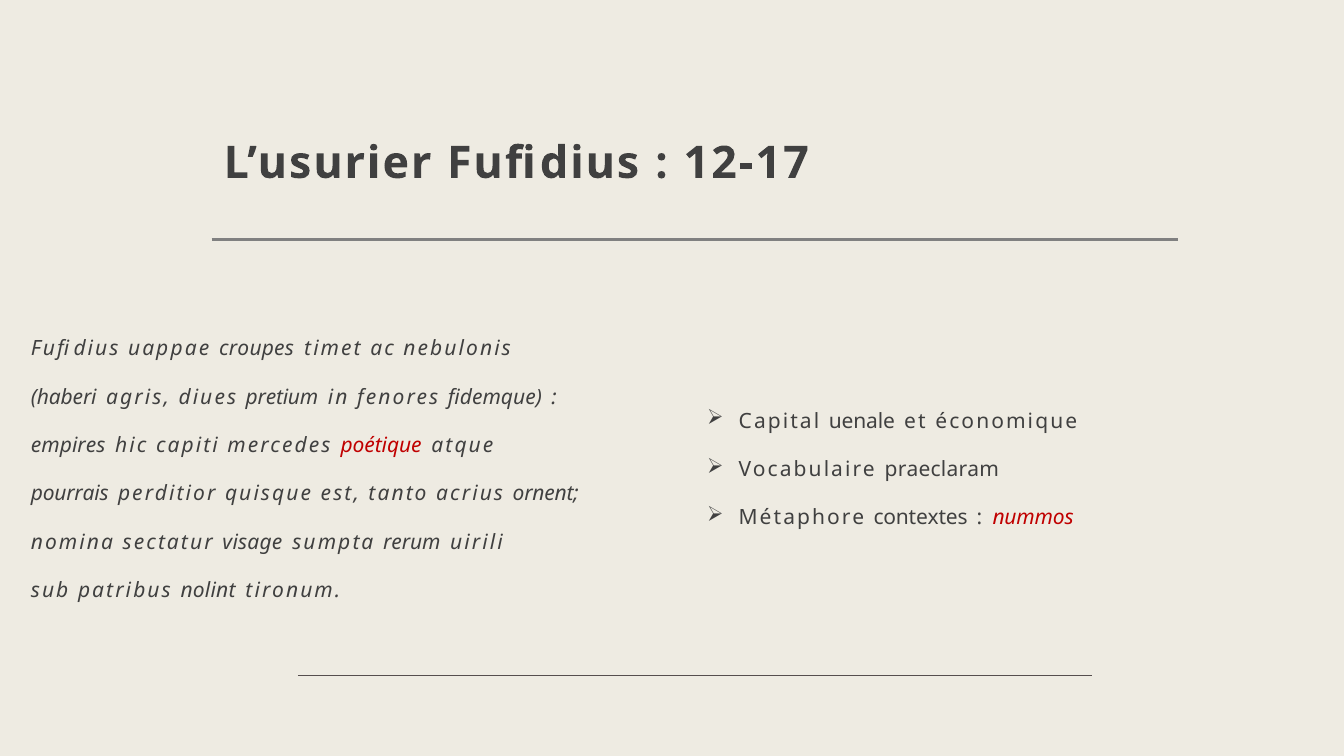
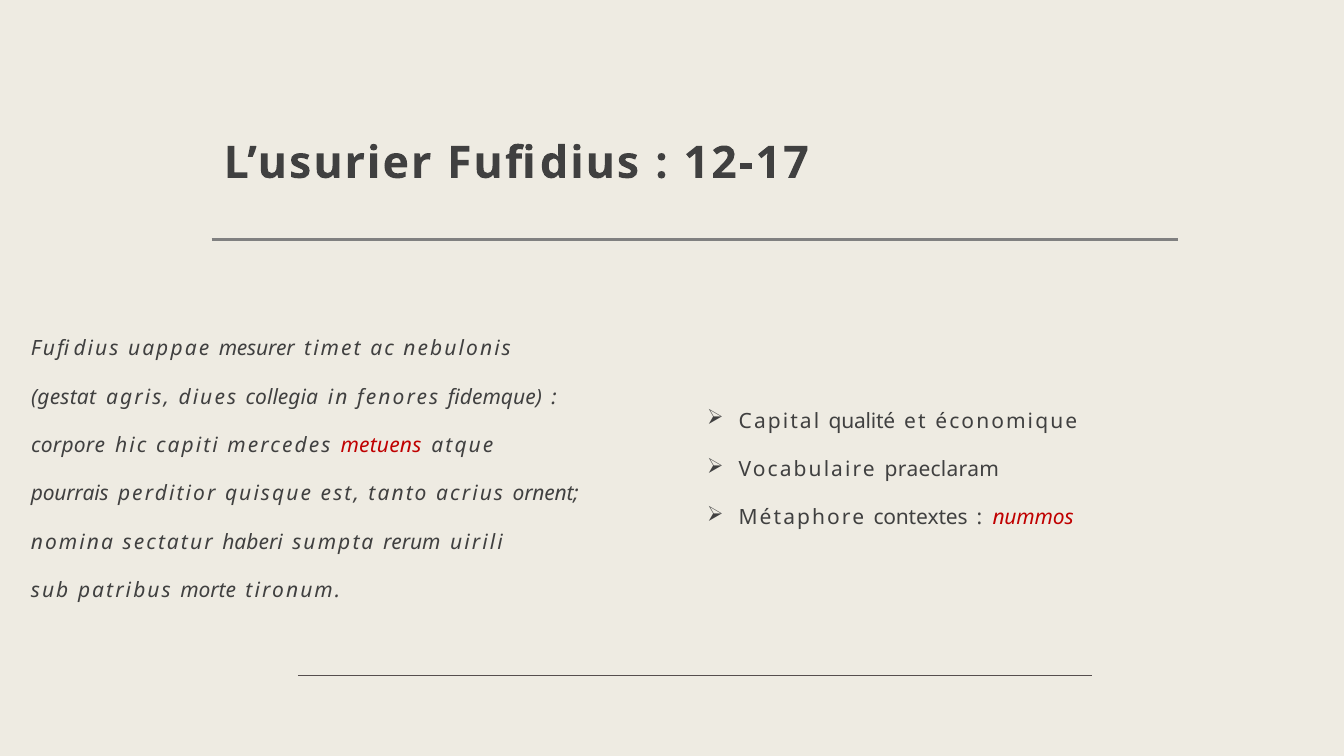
croupes: croupes -> mesurer
haberi: haberi -> gestat
pretium: pretium -> collegia
uenale: uenale -> qualité
empires: empires -> corpore
poétique: poétique -> metuens
visage: visage -> haberi
nolint: nolint -> morte
